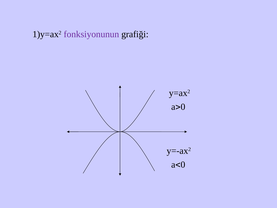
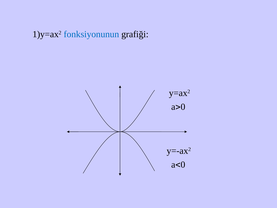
fonksiyonunun colour: purple -> blue
